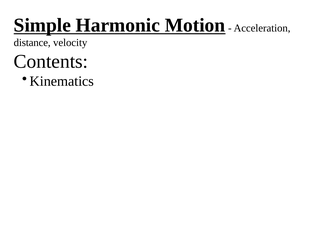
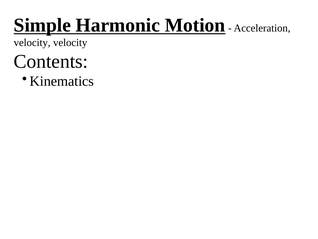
distance at (32, 43): distance -> velocity
